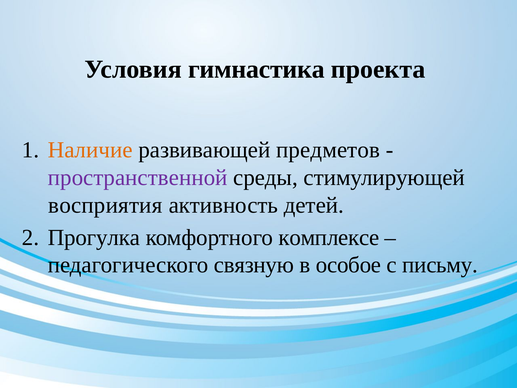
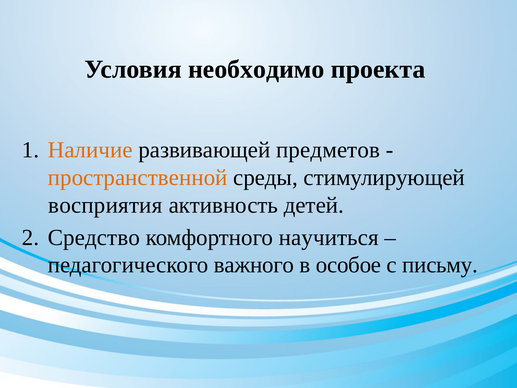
гимнастика: гимнастика -> необходимо
пространственной colour: purple -> orange
Прогулка: Прогулка -> Средство
комплексе: комплексе -> научиться
связную: связную -> важного
